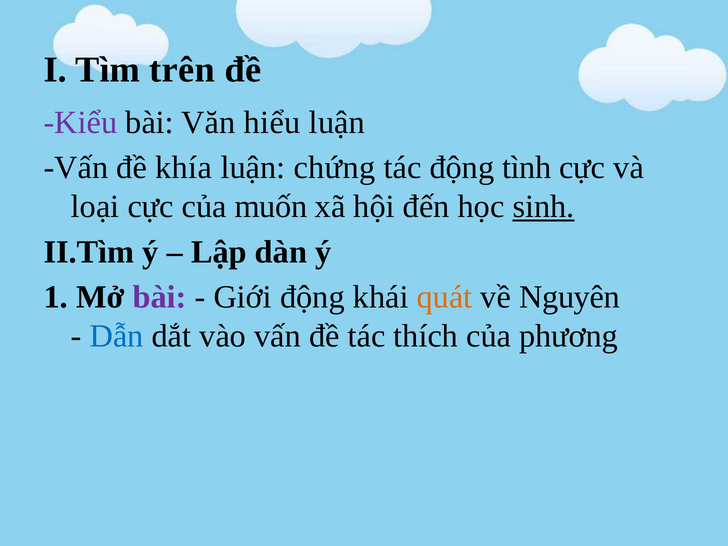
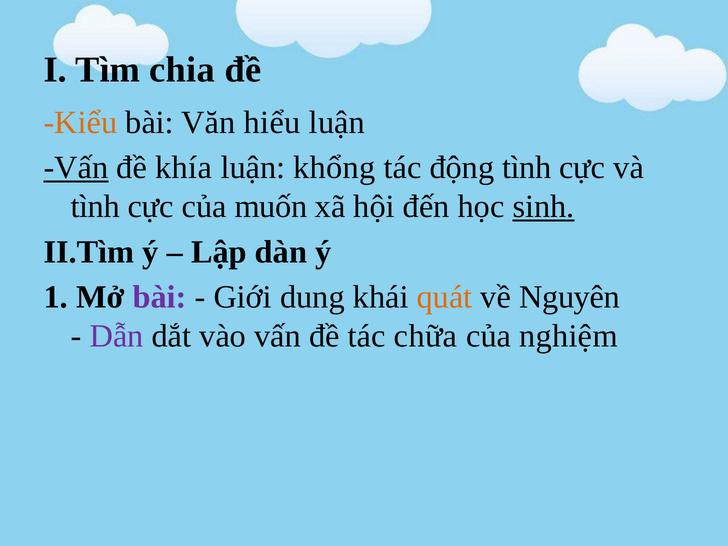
trên: trên -> chia
Kiểu colour: purple -> orange
Vấn at (76, 168) underline: none -> present
chứng: chứng -> khổng
loại at (95, 207): loại -> tình
Giới động: động -> dung
Dẫn colour: blue -> purple
thích: thích -> chữa
phương: phương -> nghiệm
